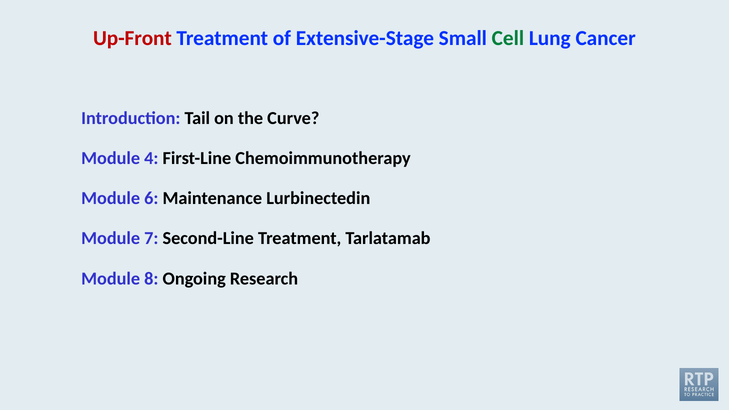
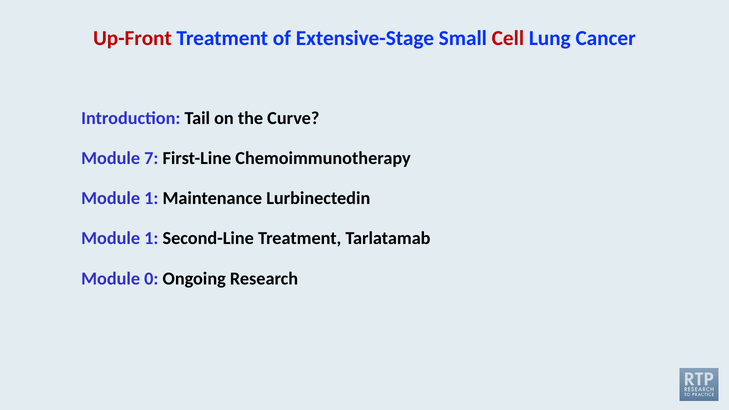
Cell colour: green -> red
4: 4 -> 7
6 at (151, 198): 6 -> 1
7 at (151, 239): 7 -> 1
8: 8 -> 0
